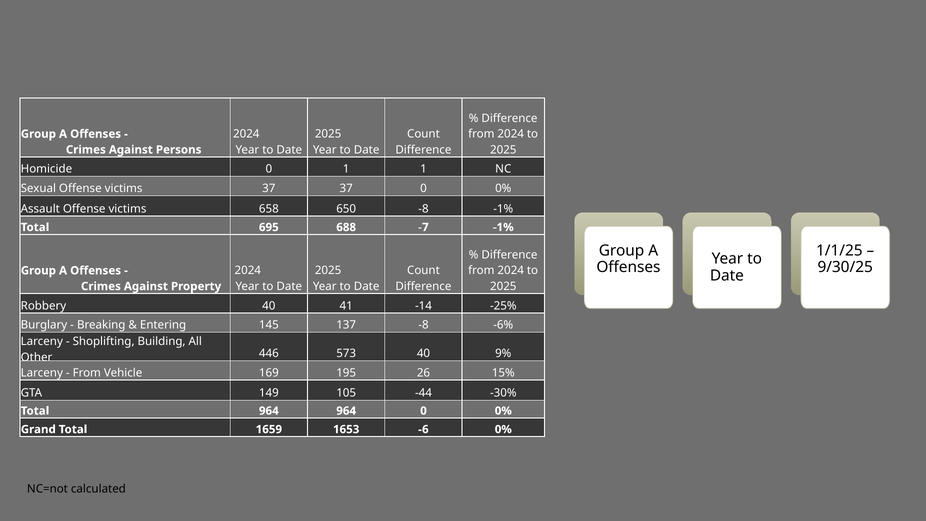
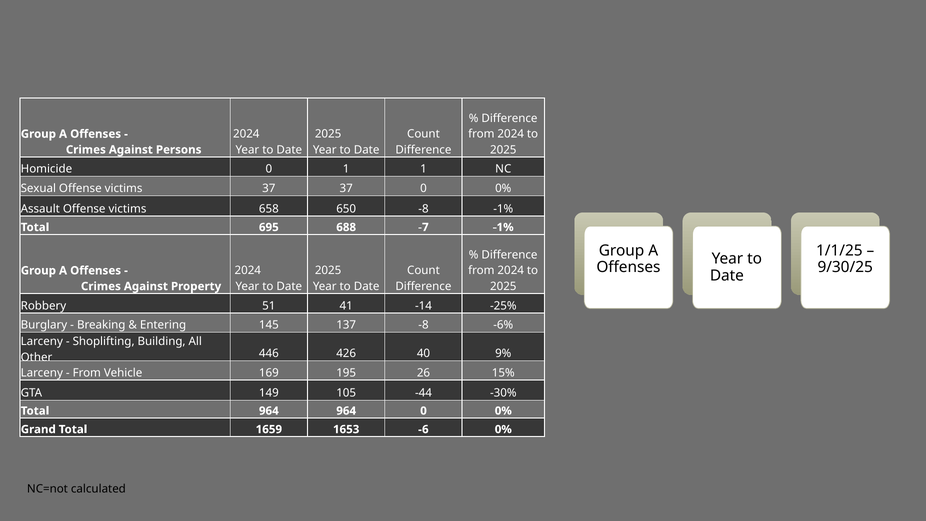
Robbery 40: 40 -> 51
573: 573 -> 426
